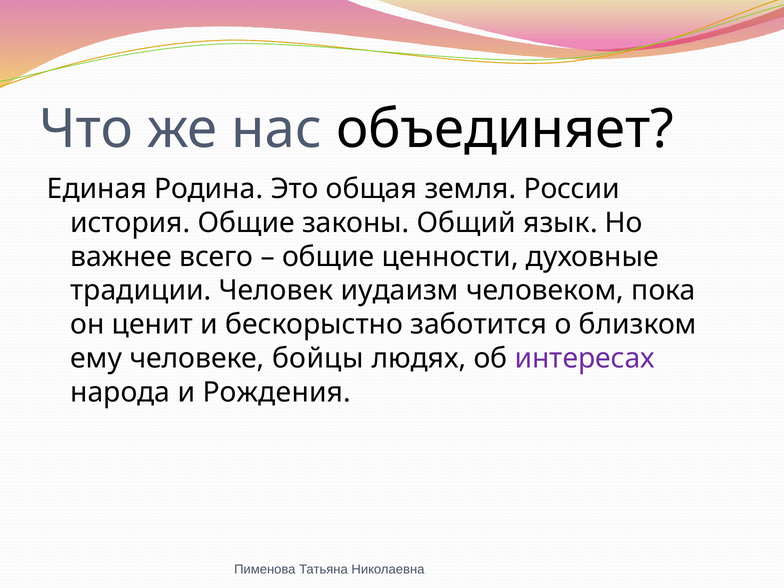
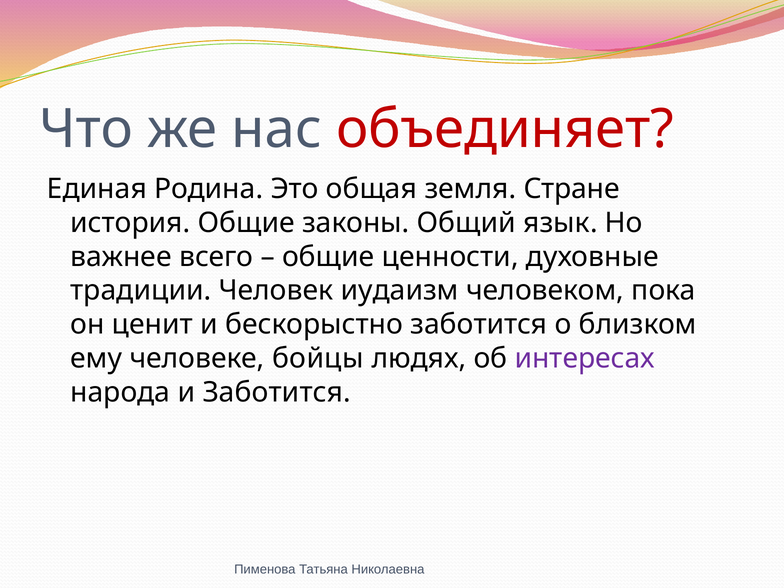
объединяет colour: black -> red
России: России -> Стране
и Рождения: Рождения -> Заботится
